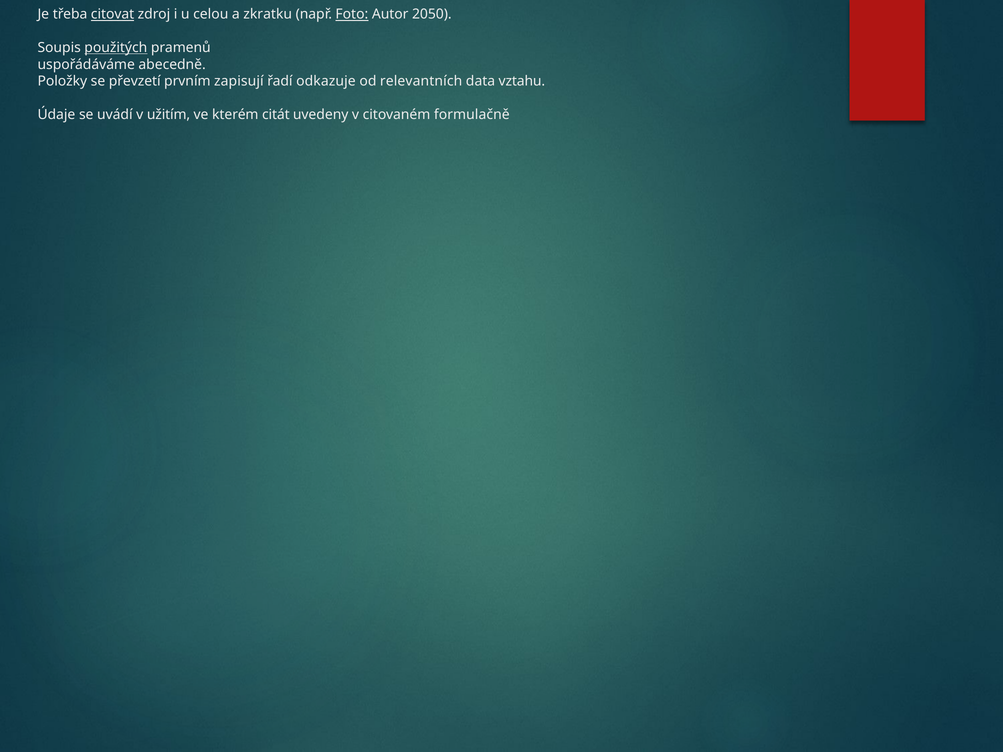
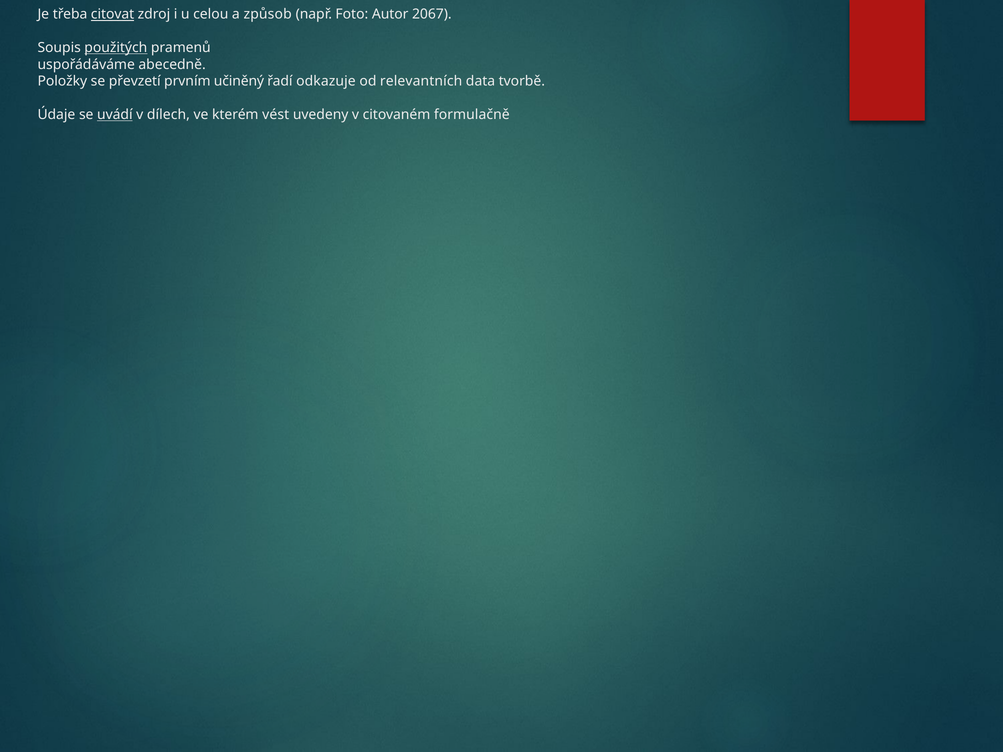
zkratku: zkratku -> způsob
Foto underline: present -> none
2050: 2050 -> 2067
zapisují: zapisují -> učiněný
vztahu: vztahu -> tvorbě
uvádí underline: none -> present
užitím: užitím -> dílech
citát: citát -> vést
